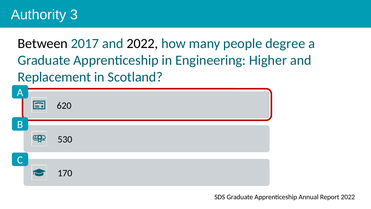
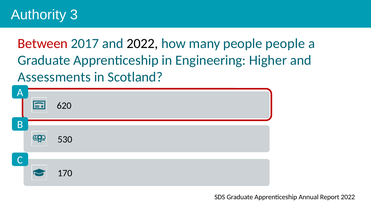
Between colour: black -> red
people degree: degree -> people
Replacement: Replacement -> Assessments
